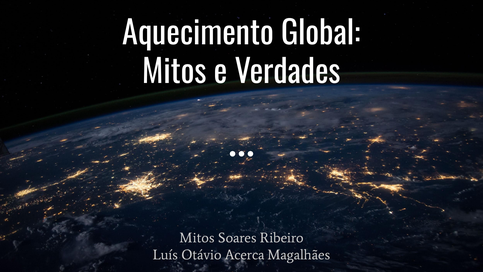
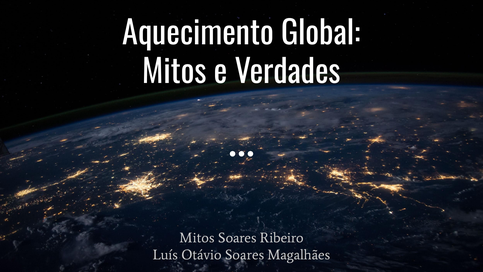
Otávio Acerca: Acerca -> Soares
